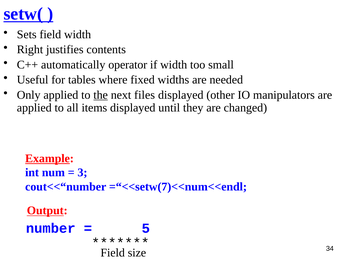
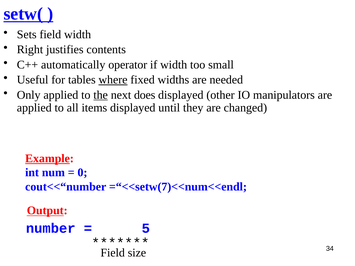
where underline: none -> present
files: files -> does
3: 3 -> 0
